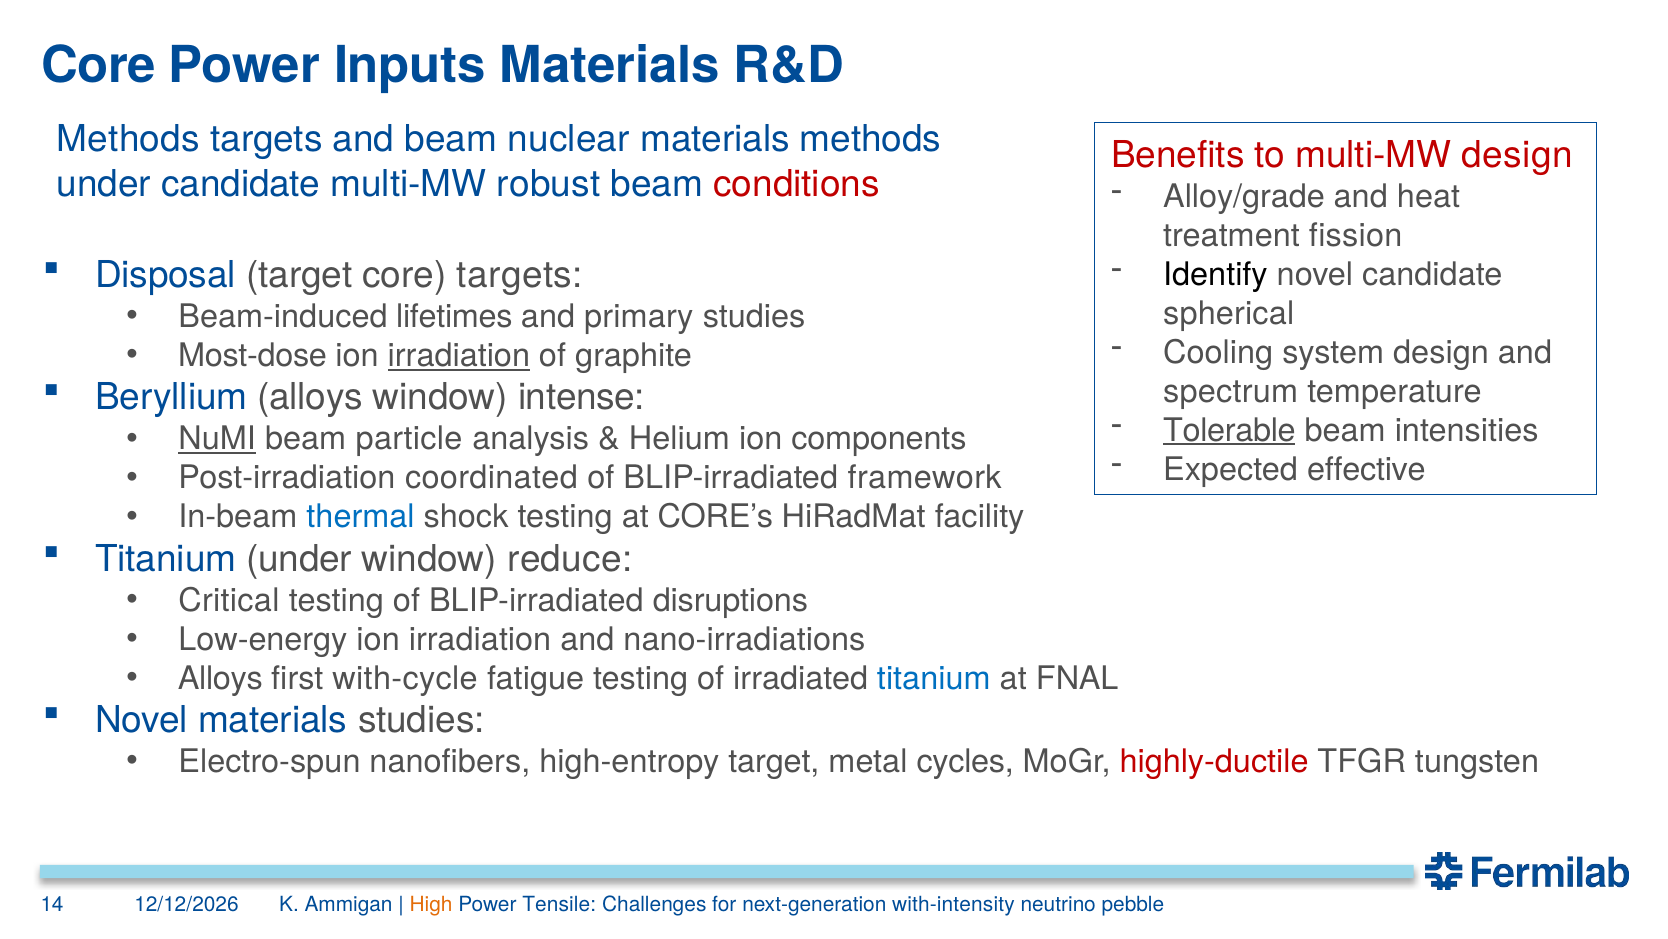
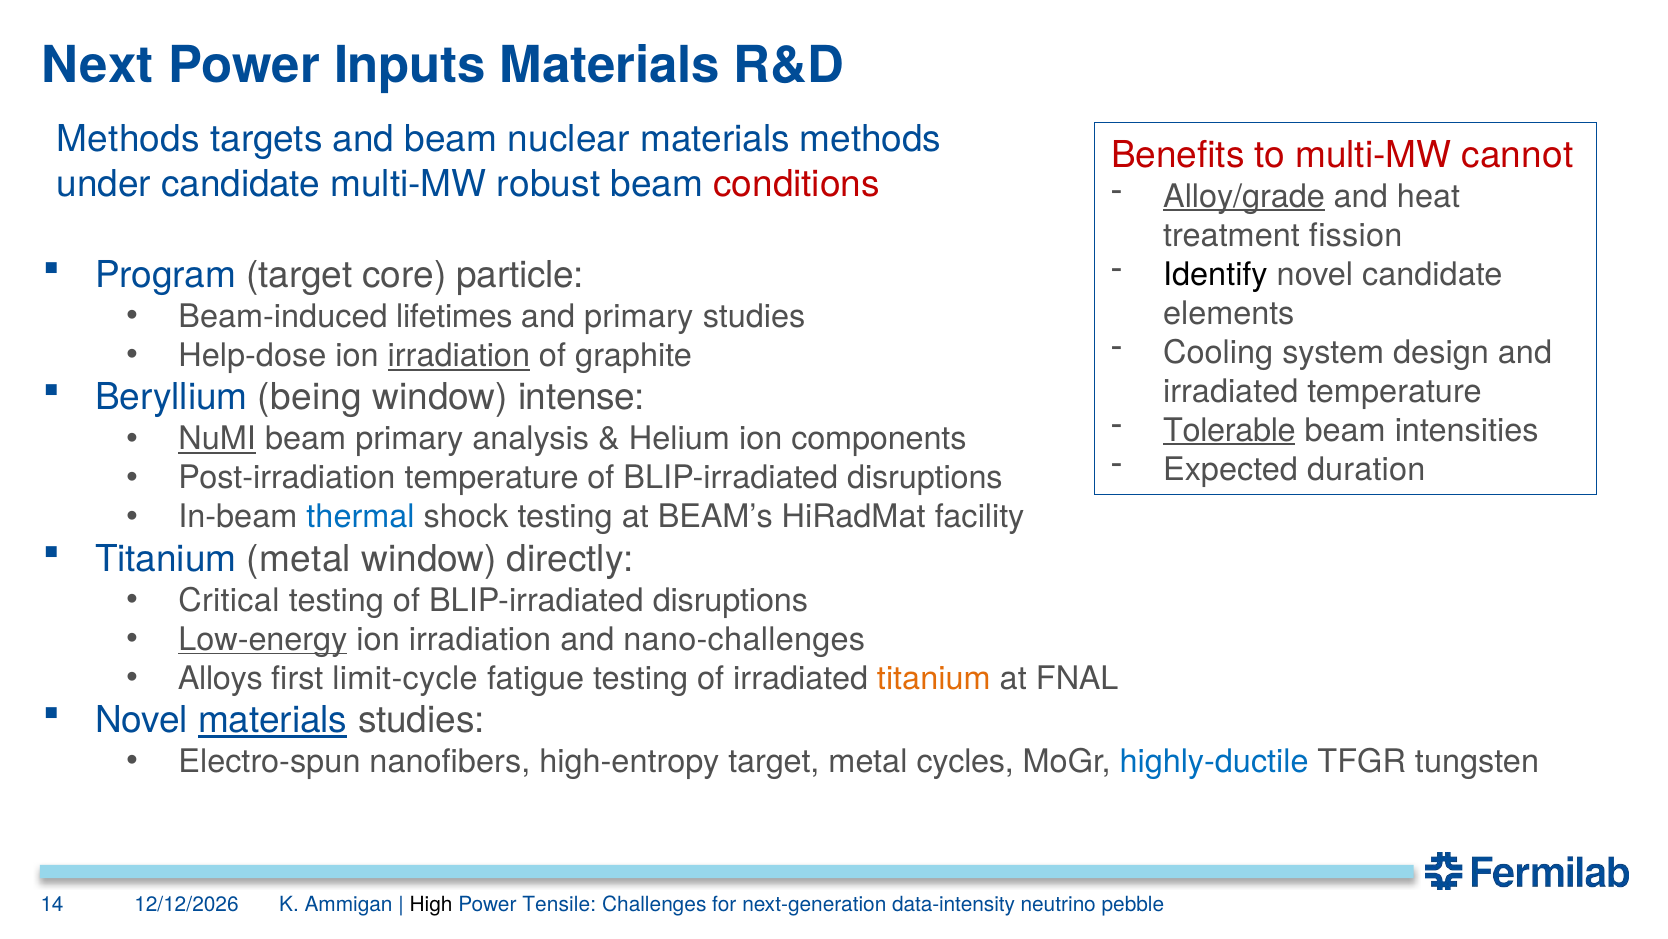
Core at (98, 66): Core -> Next
multi-MW design: design -> cannot
Alloy/grade underline: none -> present
Disposal: Disposal -> Program
core targets: targets -> particle
spherical: spherical -> elements
Most-dose: Most-dose -> Help-dose
Beryllium alloys: alloys -> being
spectrum at (1231, 391): spectrum -> irradiated
beam particle: particle -> primary
effective: effective -> duration
Post-irradiation coordinated: coordinated -> temperature
framework at (925, 478): framework -> disruptions
CORE’s: CORE’s -> BEAM’s
Titanium under: under -> metal
reduce: reduce -> directly
Low-energy underline: none -> present
nano-irradiations: nano-irradiations -> nano-challenges
with-cycle: with-cycle -> limit-cycle
titanium at (934, 678) colour: blue -> orange
materials at (273, 720) underline: none -> present
highly-ductile colour: red -> blue
High colour: orange -> black
with-intensity: with-intensity -> data-intensity
